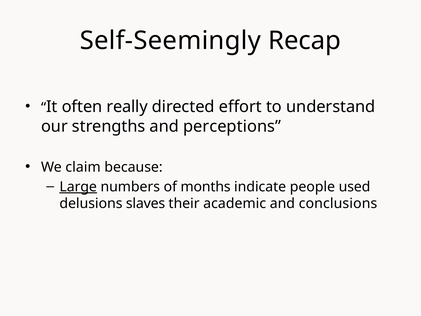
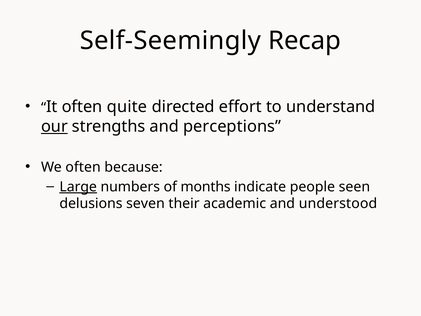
really: really -> quite
our underline: none -> present
We claim: claim -> often
used: used -> seen
slaves: slaves -> seven
conclusions: conclusions -> understood
